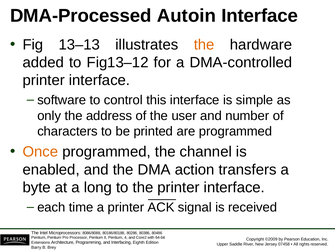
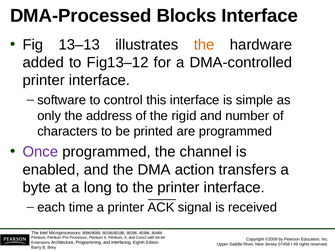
Autoin: Autoin -> Blocks
user: user -> rigid
Once colour: orange -> purple
